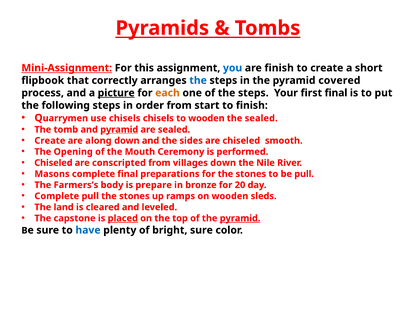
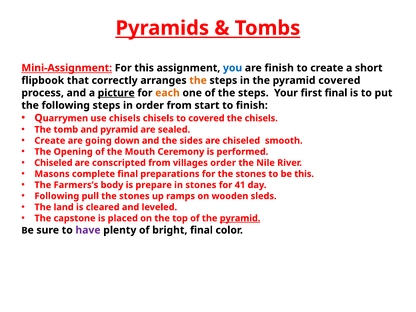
the at (198, 80) colour: blue -> orange
to wooden: wooden -> covered
the sealed: sealed -> chisels
pyramid at (119, 130) underline: present -> none
along: along -> going
villages down: down -> order
be pull: pull -> this
in bronze: bronze -> stones
20: 20 -> 41
Complete at (57, 196): Complete -> Following
placed underline: present -> none
have colour: blue -> purple
bright sure: sure -> final
